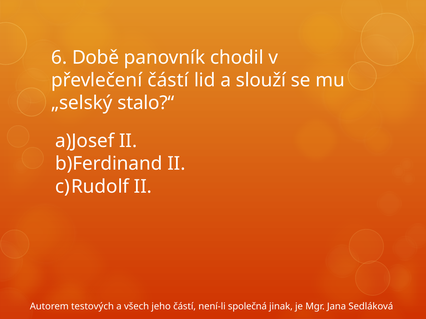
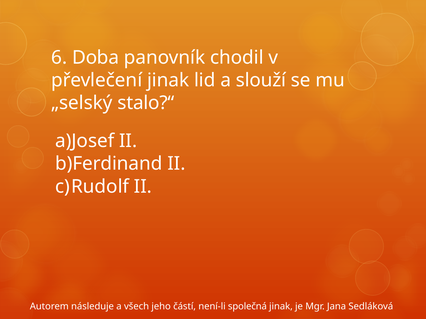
Době: Době -> Doba
převlečení částí: částí -> jinak
testových: testových -> následuje
